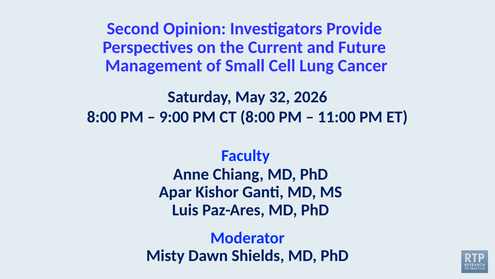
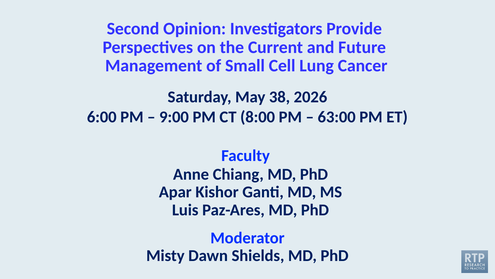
32: 32 -> 38
8:00 at (102, 117): 8:00 -> 6:00
11:00: 11:00 -> 63:00
